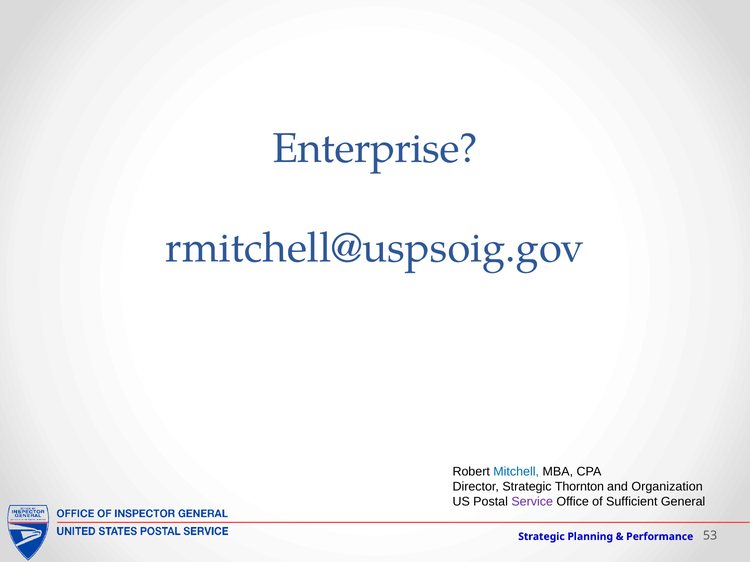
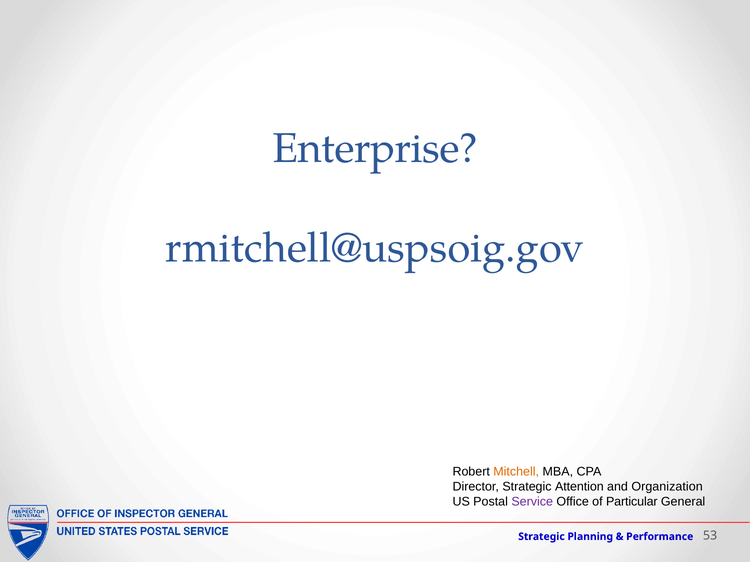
Mitchell colour: blue -> orange
Thornton: Thornton -> Attention
Sufficient: Sufficient -> Particular
